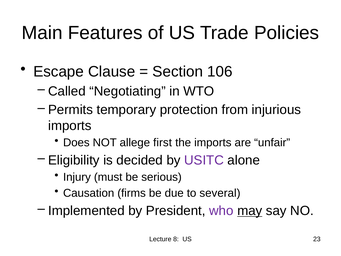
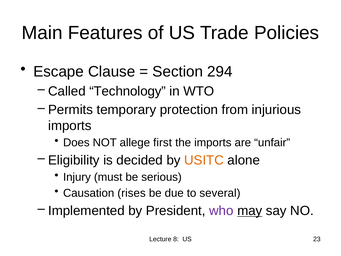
106: 106 -> 294
Negotiating: Negotiating -> Technology
USITC colour: purple -> orange
firms: firms -> rises
